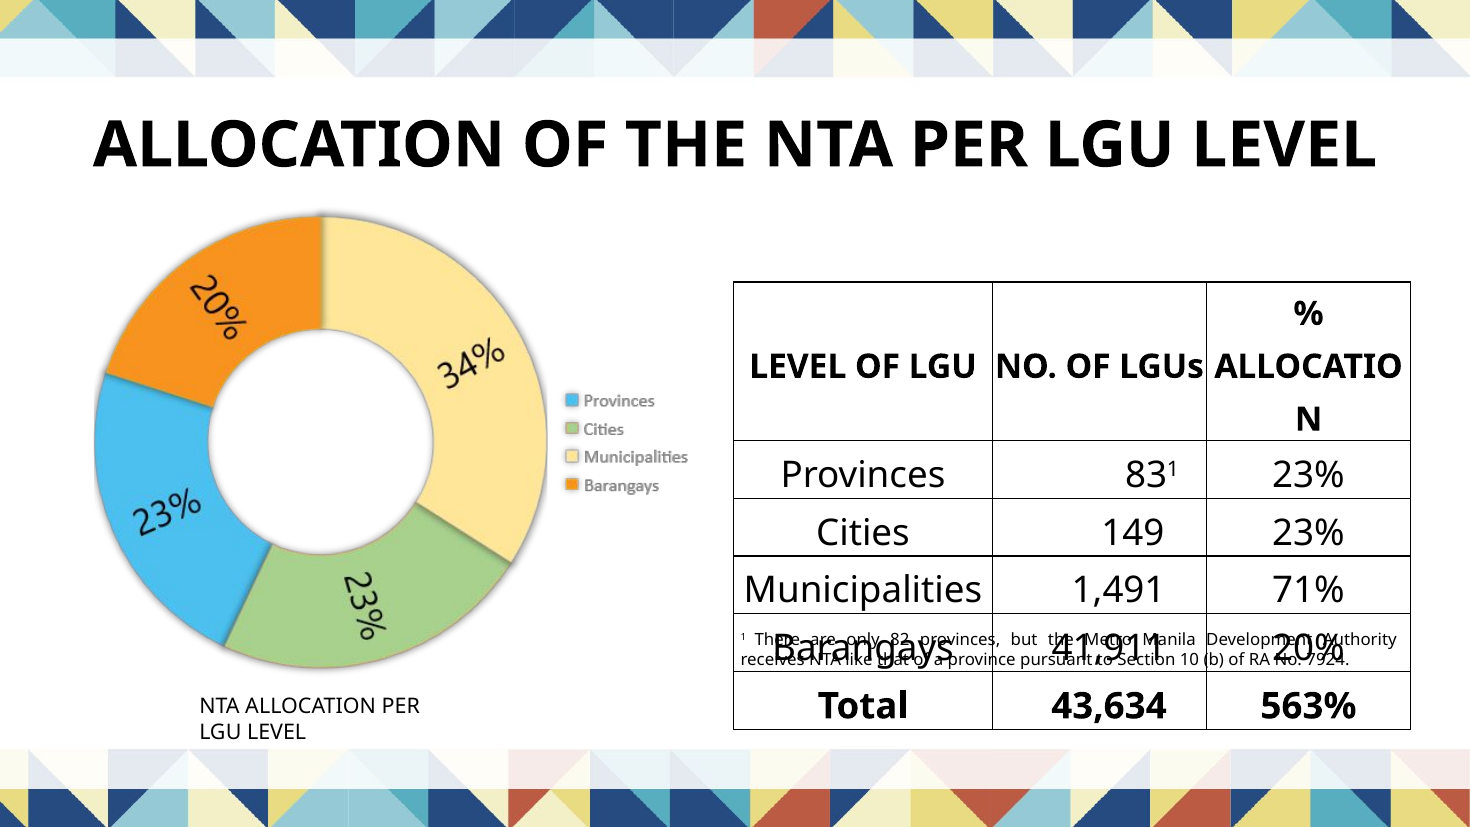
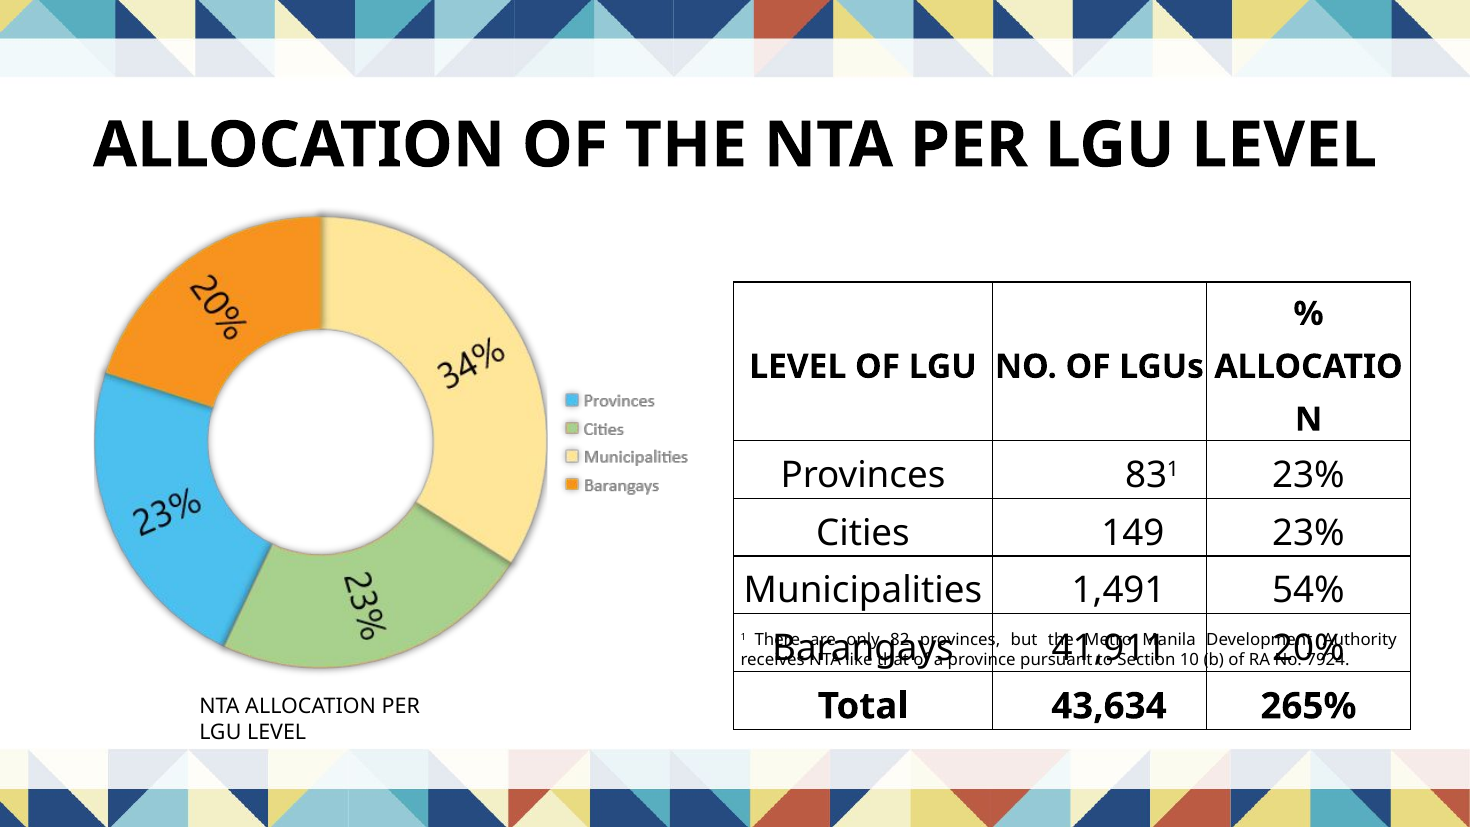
71%: 71% -> 54%
563%: 563% -> 265%
